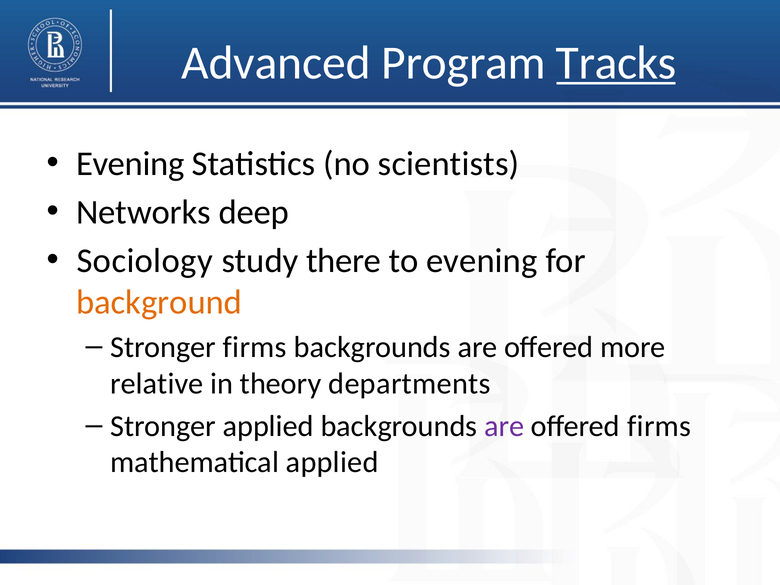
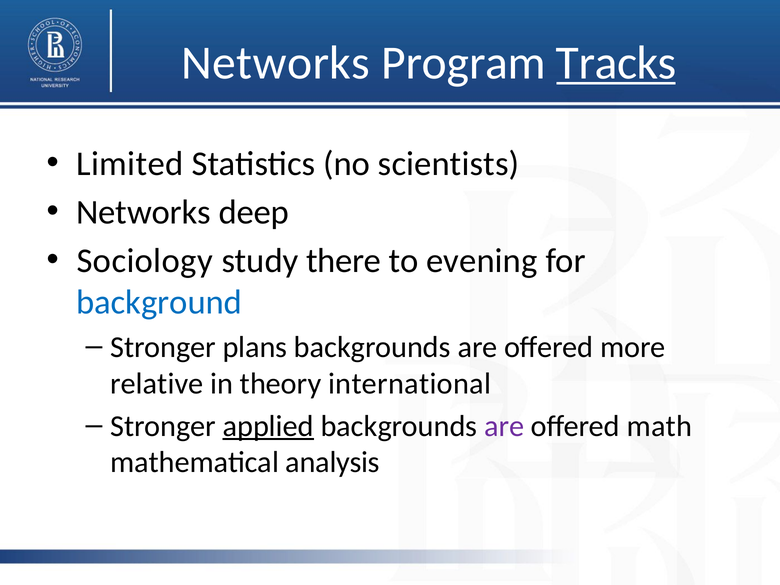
Advanced at (276, 63): Advanced -> Networks
Evening at (130, 164): Evening -> Limited
background colour: orange -> blue
Stronger firms: firms -> plans
departments: departments -> international
applied at (268, 426) underline: none -> present
offered firms: firms -> math
mathematical applied: applied -> analysis
